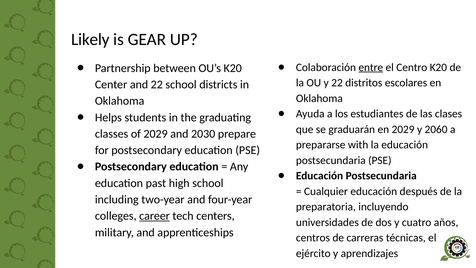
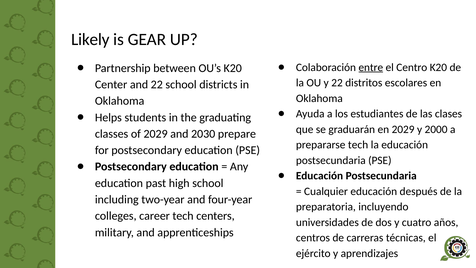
2060: 2060 -> 2000
prepararse with: with -> tech
career underline: present -> none
